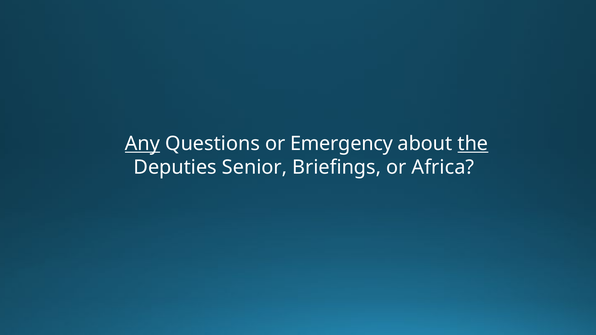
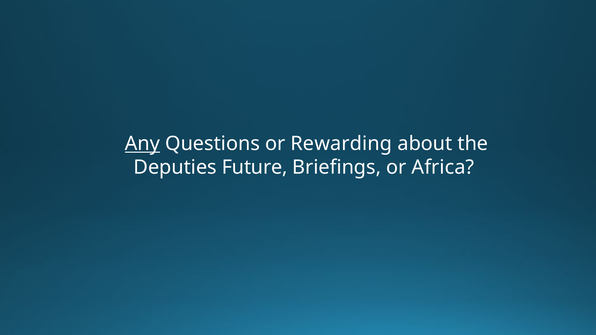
Emergency: Emergency -> Rewarding
the underline: present -> none
Senior: Senior -> Future
